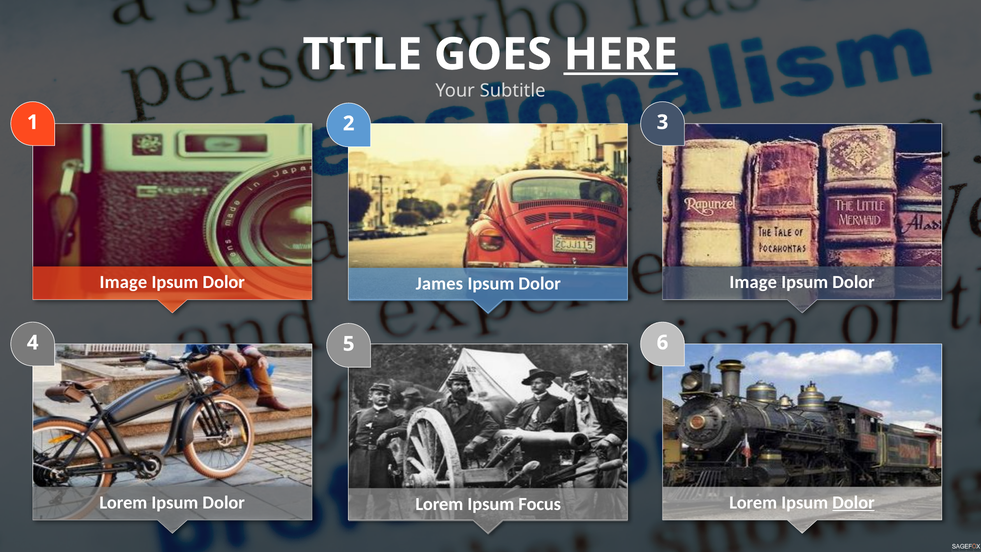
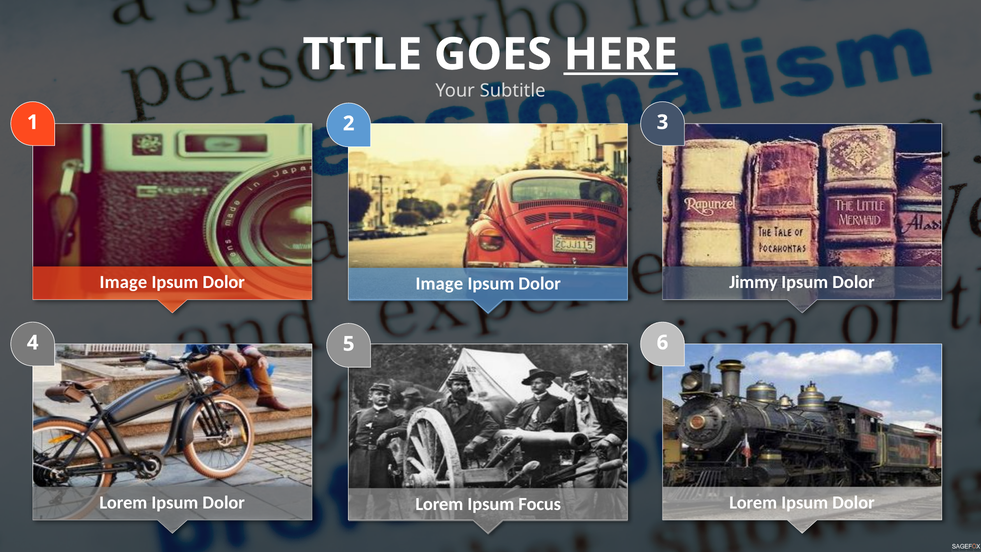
Image at (753, 282): Image -> Jimmy
James at (439, 284): James -> Image
Dolor at (853, 503) underline: present -> none
